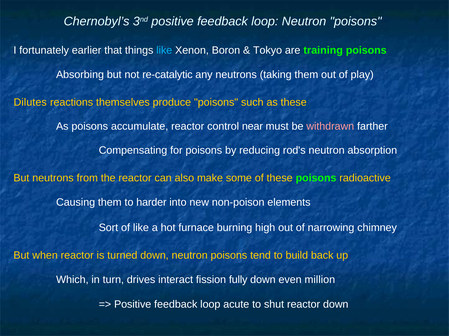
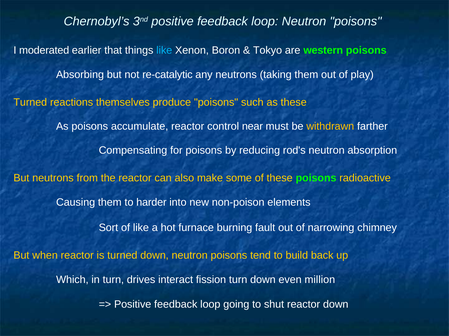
fortunately: fortunately -> moderated
training: training -> western
Dilutes at (30, 102): Dilutes -> Turned
withdrawn colour: pink -> yellow
high: high -> fault
fission fully: fully -> turn
acute: acute -> going
